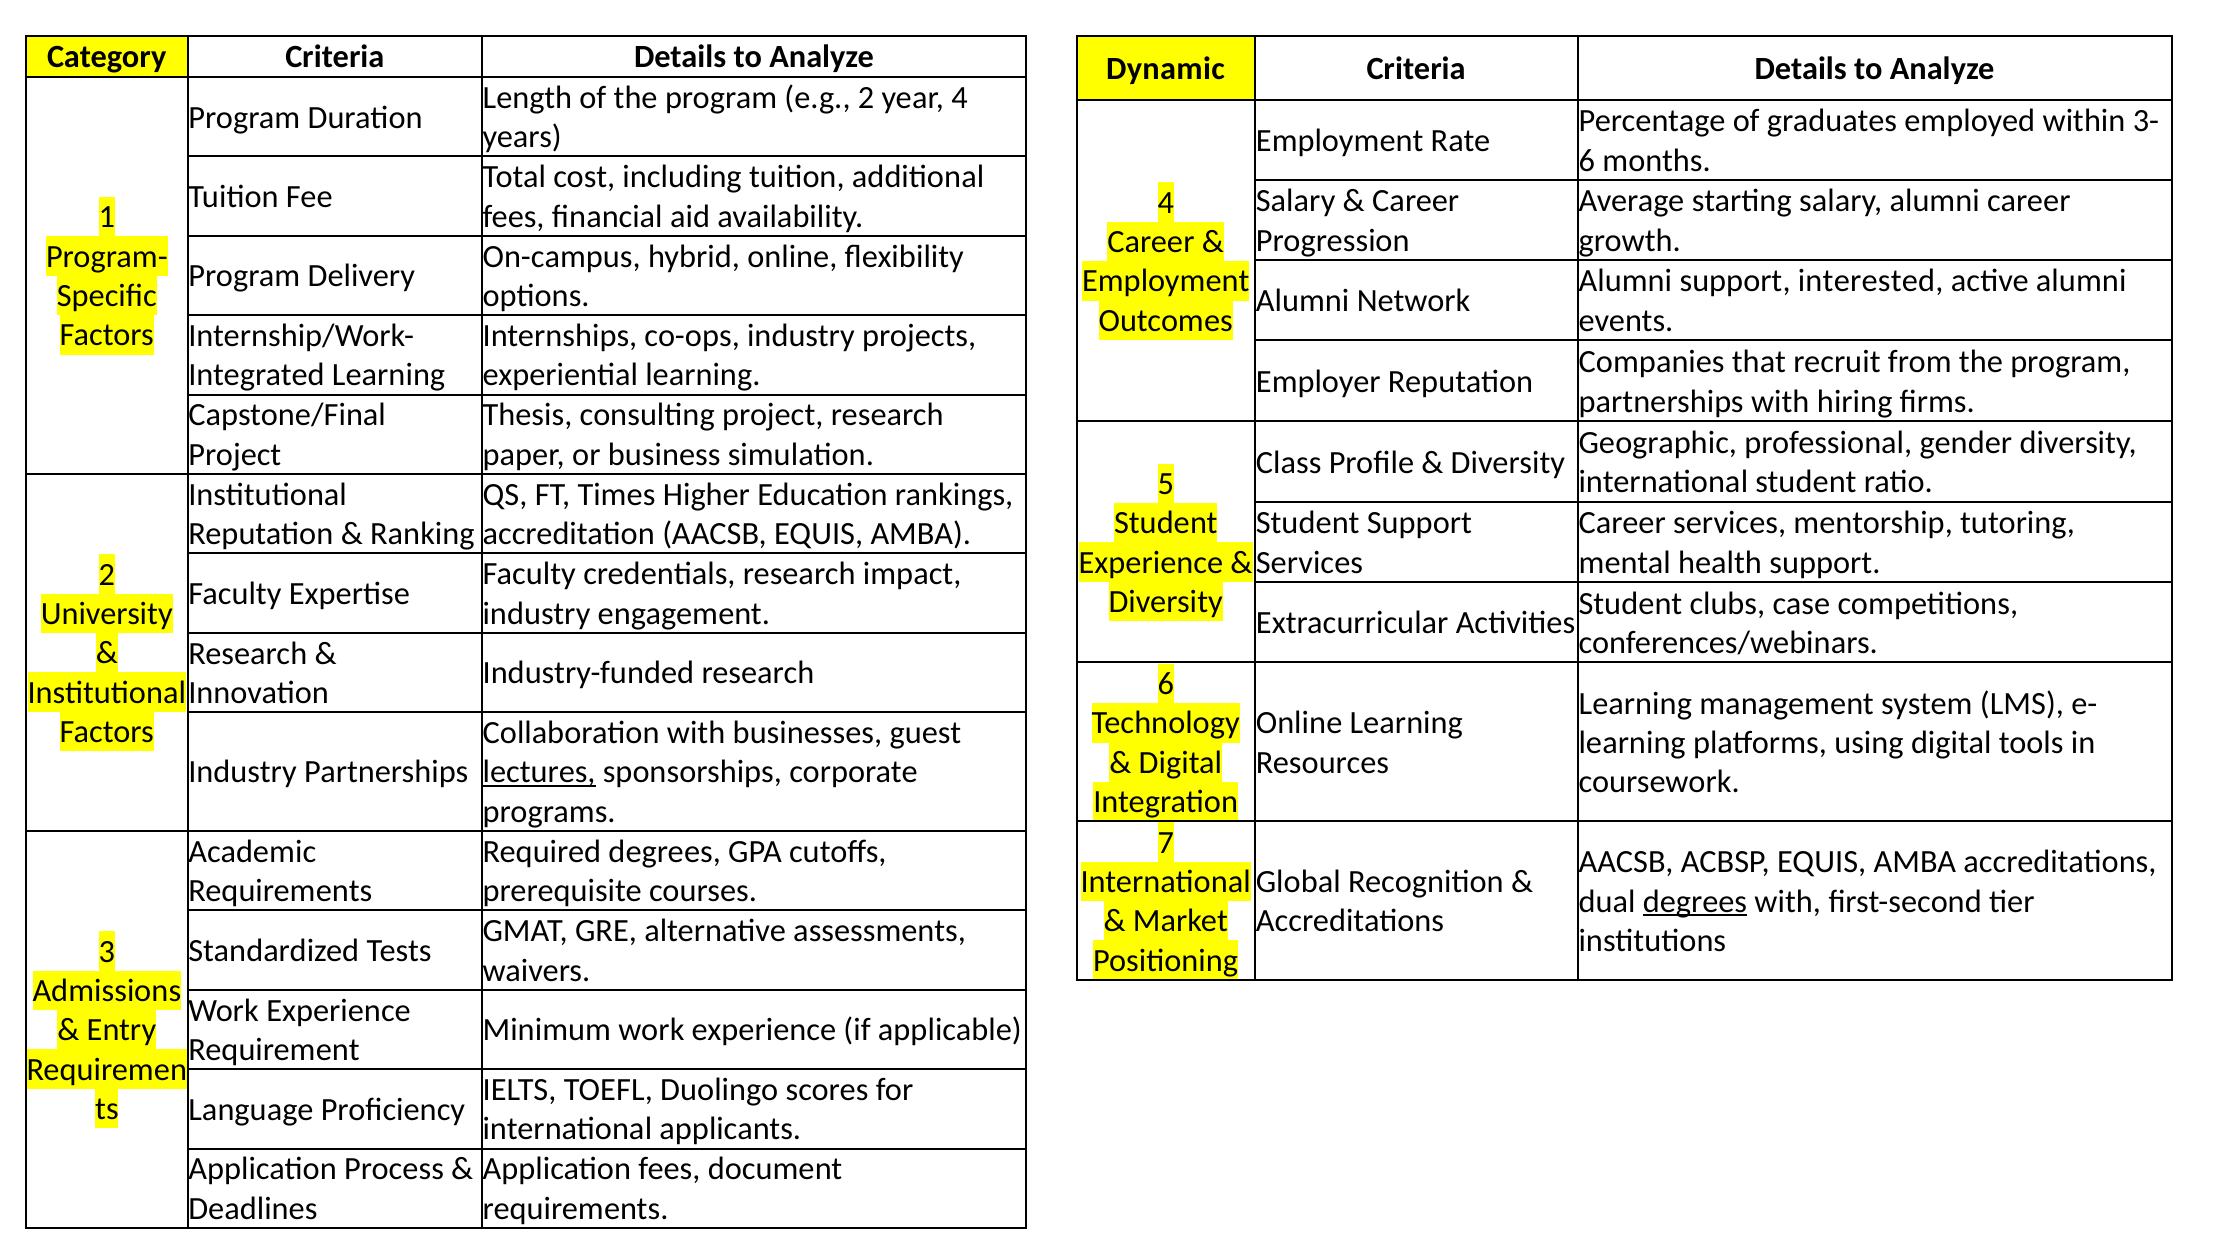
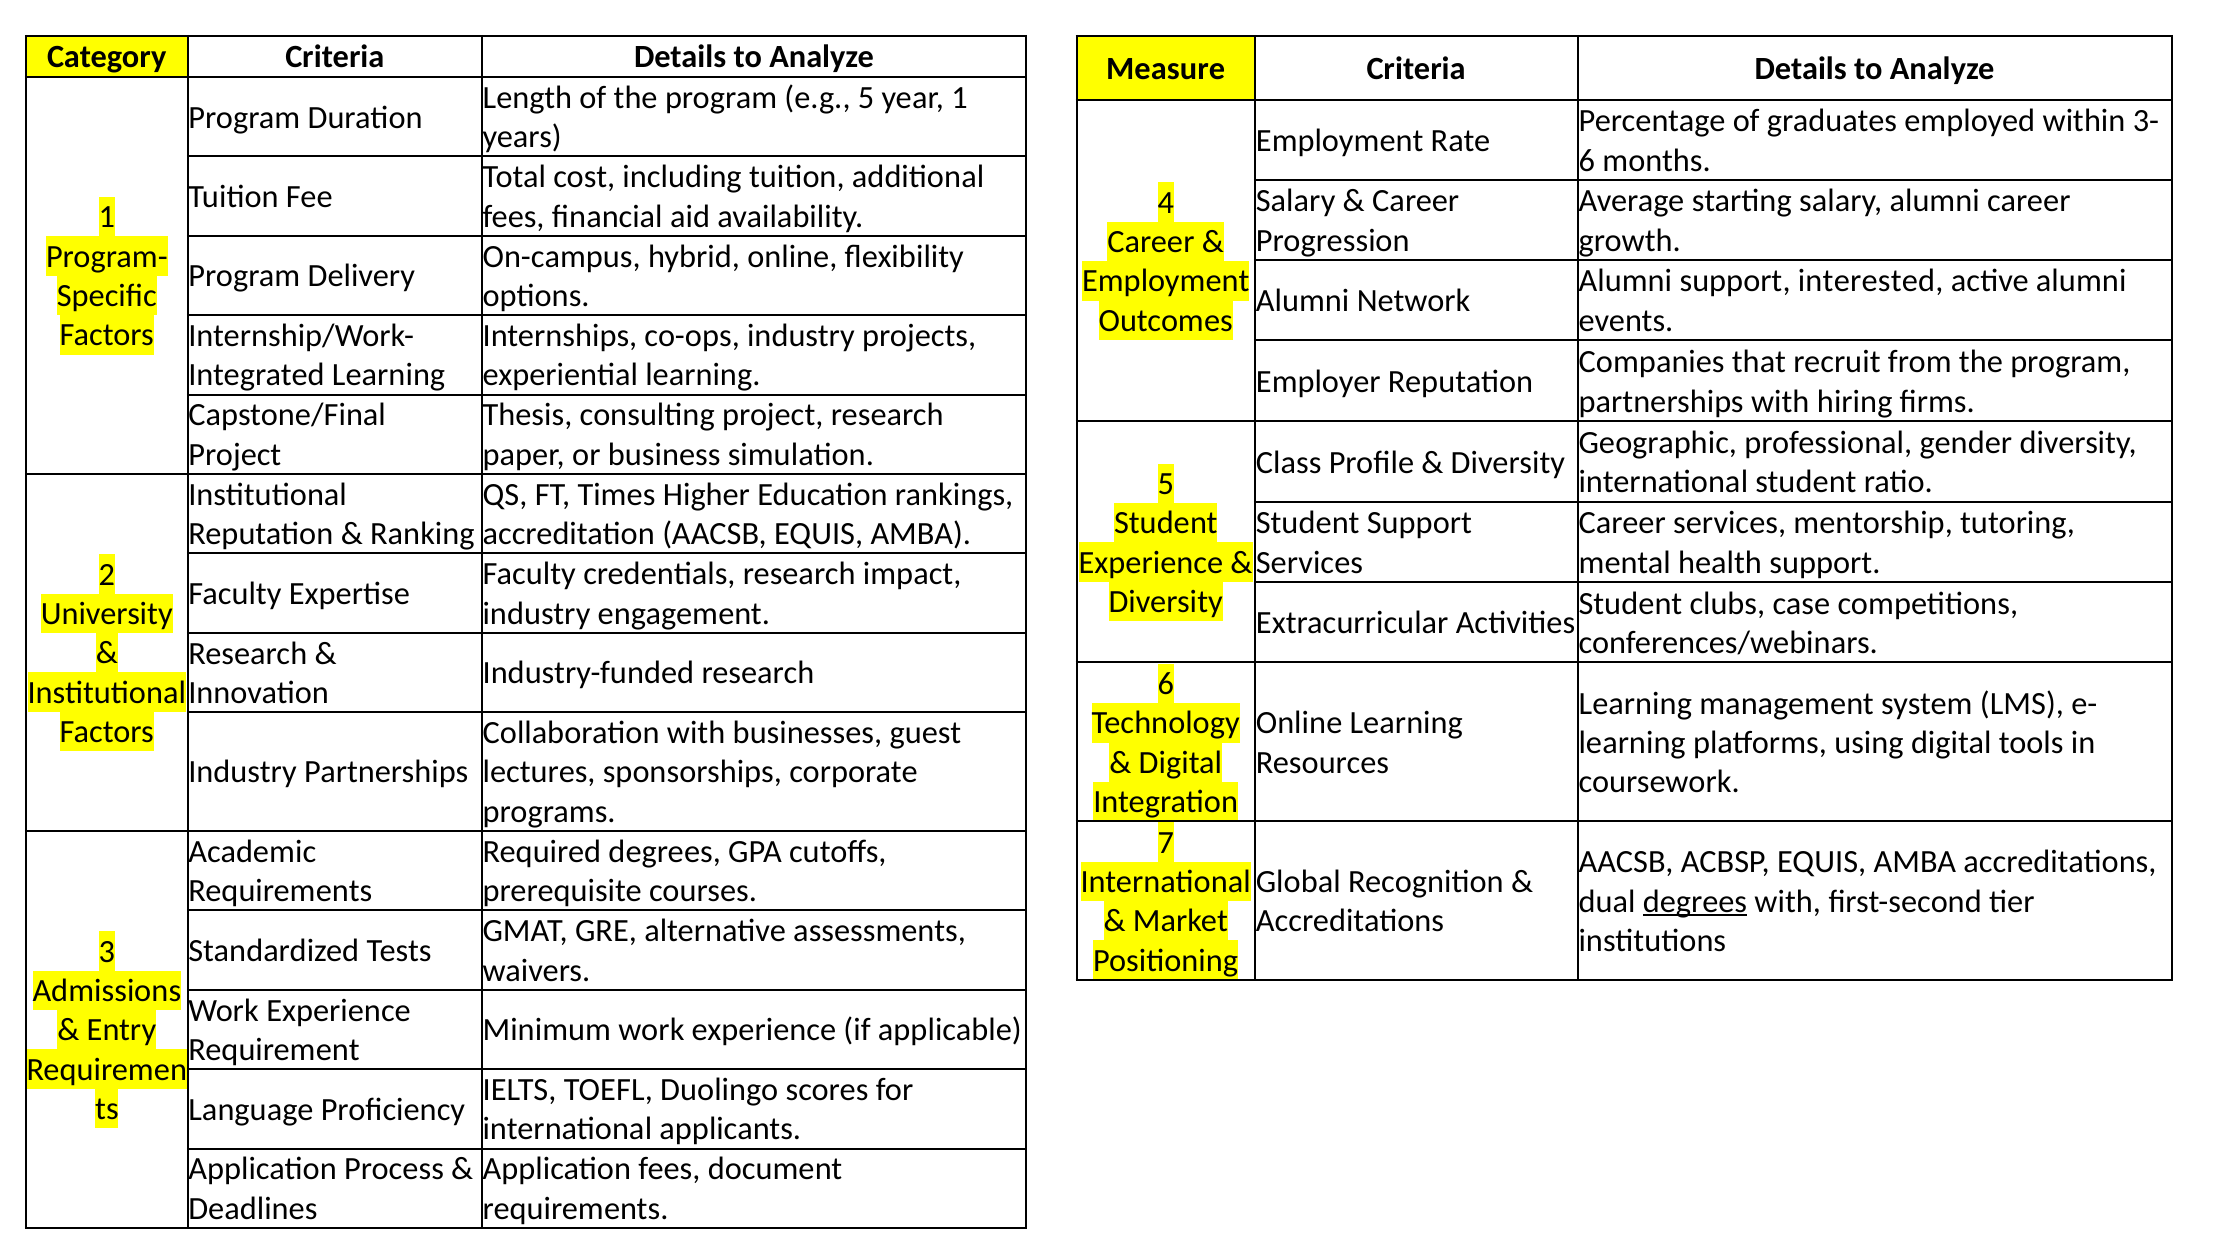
Dynamic: Dynamic -> Measure
e.g 2: 2 -> 5
year 4: 4 -> 1
lectures underline: present -> none
